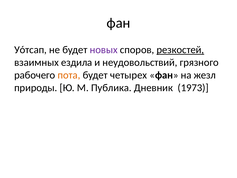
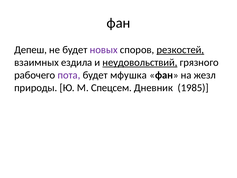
Уóтсап: Уóтсап -> Депеш
неудовольствий underline: none -> present
пота colour: orange -> purple
четырех: четырех -> мфушка
Публика: Публика -> Спецсем
1973: 1973 -> 1985
